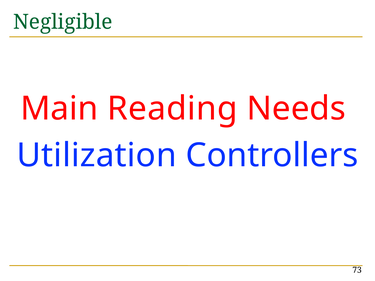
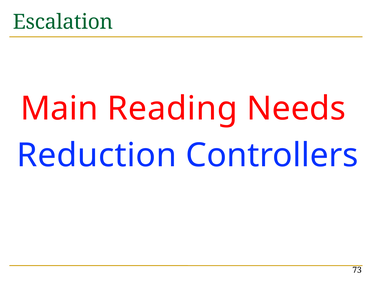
Negligible: Negligible -> Escalation
Utilization: Utilization -> Reduction
